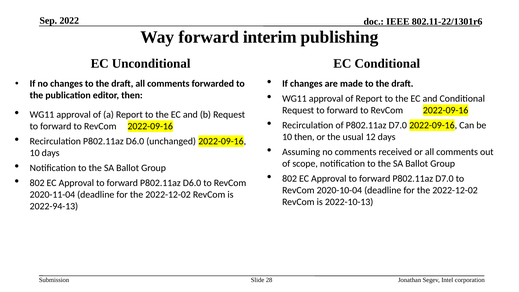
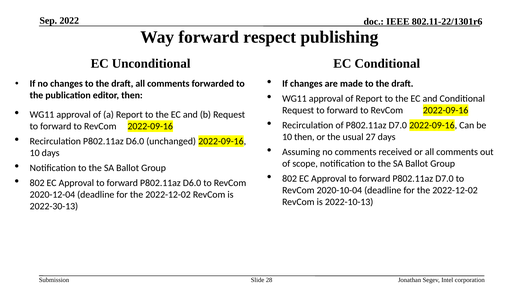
interim: interim -> respect
12: 12 -> 27
2020-11-04: 2020-11-04 -> 2020-12-04
2022-94-13: 2022-94-13 -> 2022-30-13
